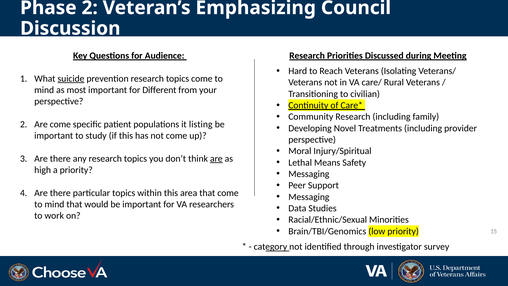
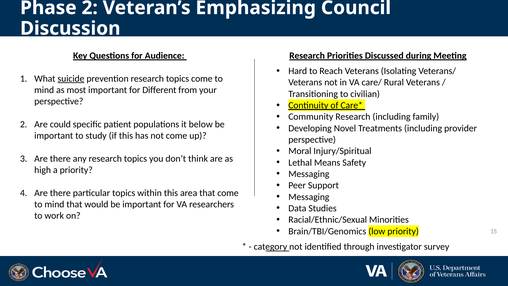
Are come: come -> could
listing: listing -> below
are at (216, 158) underline: present -> none
